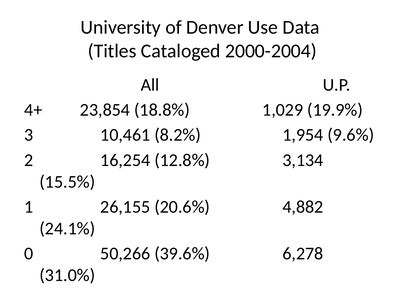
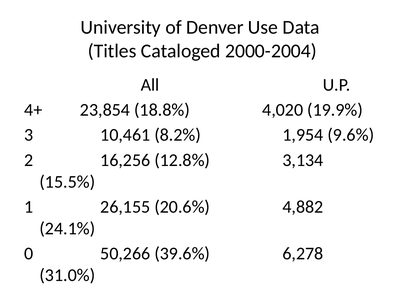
1,029: 1,029 -> 4,020
16,254: 16,254 -> 16,256
